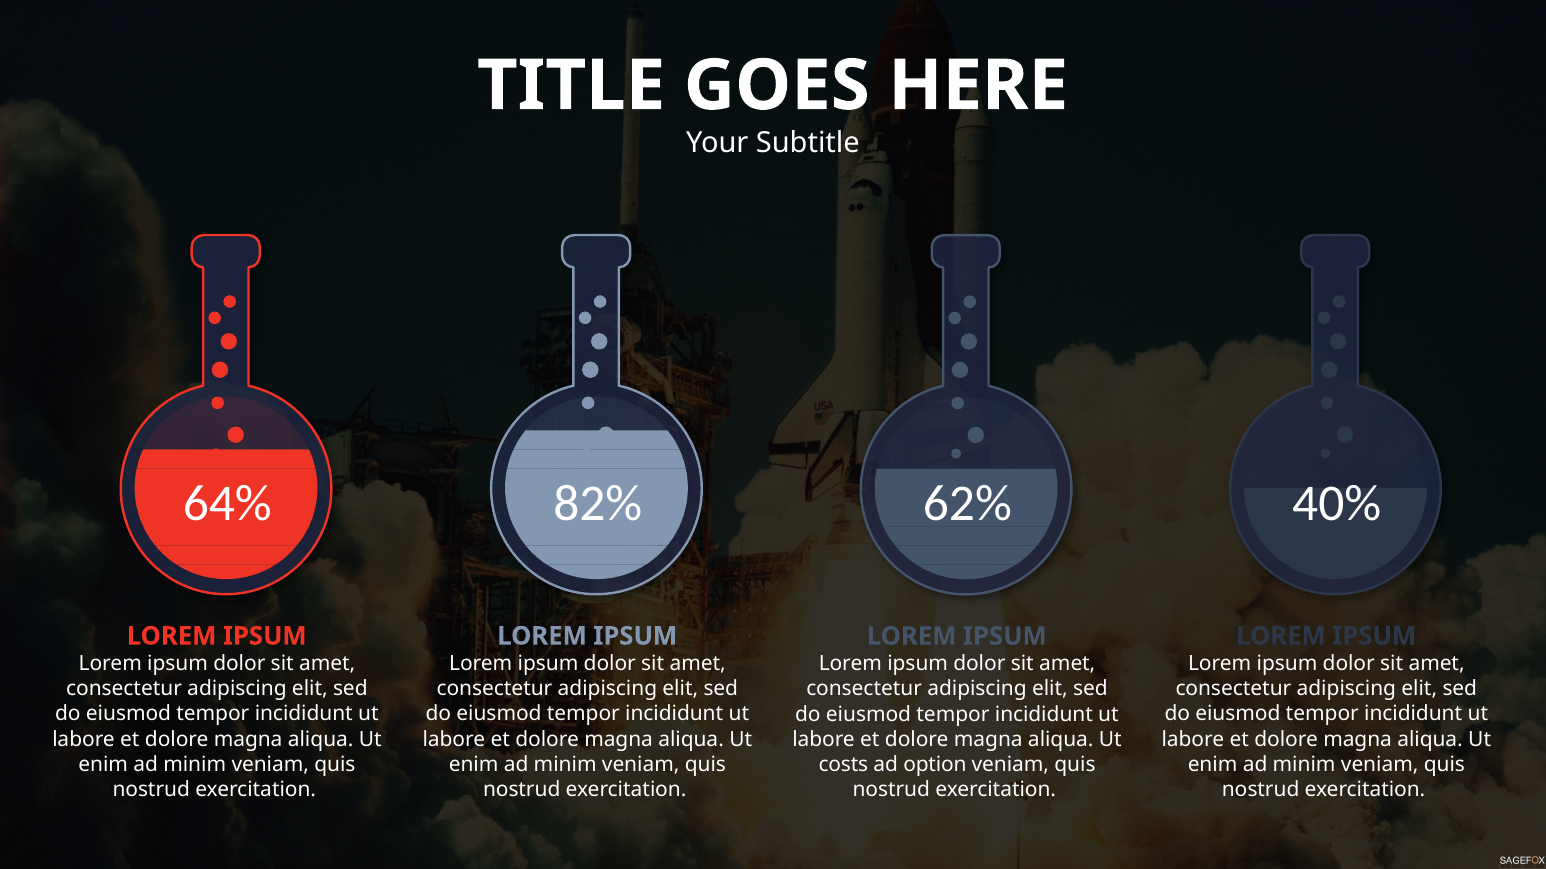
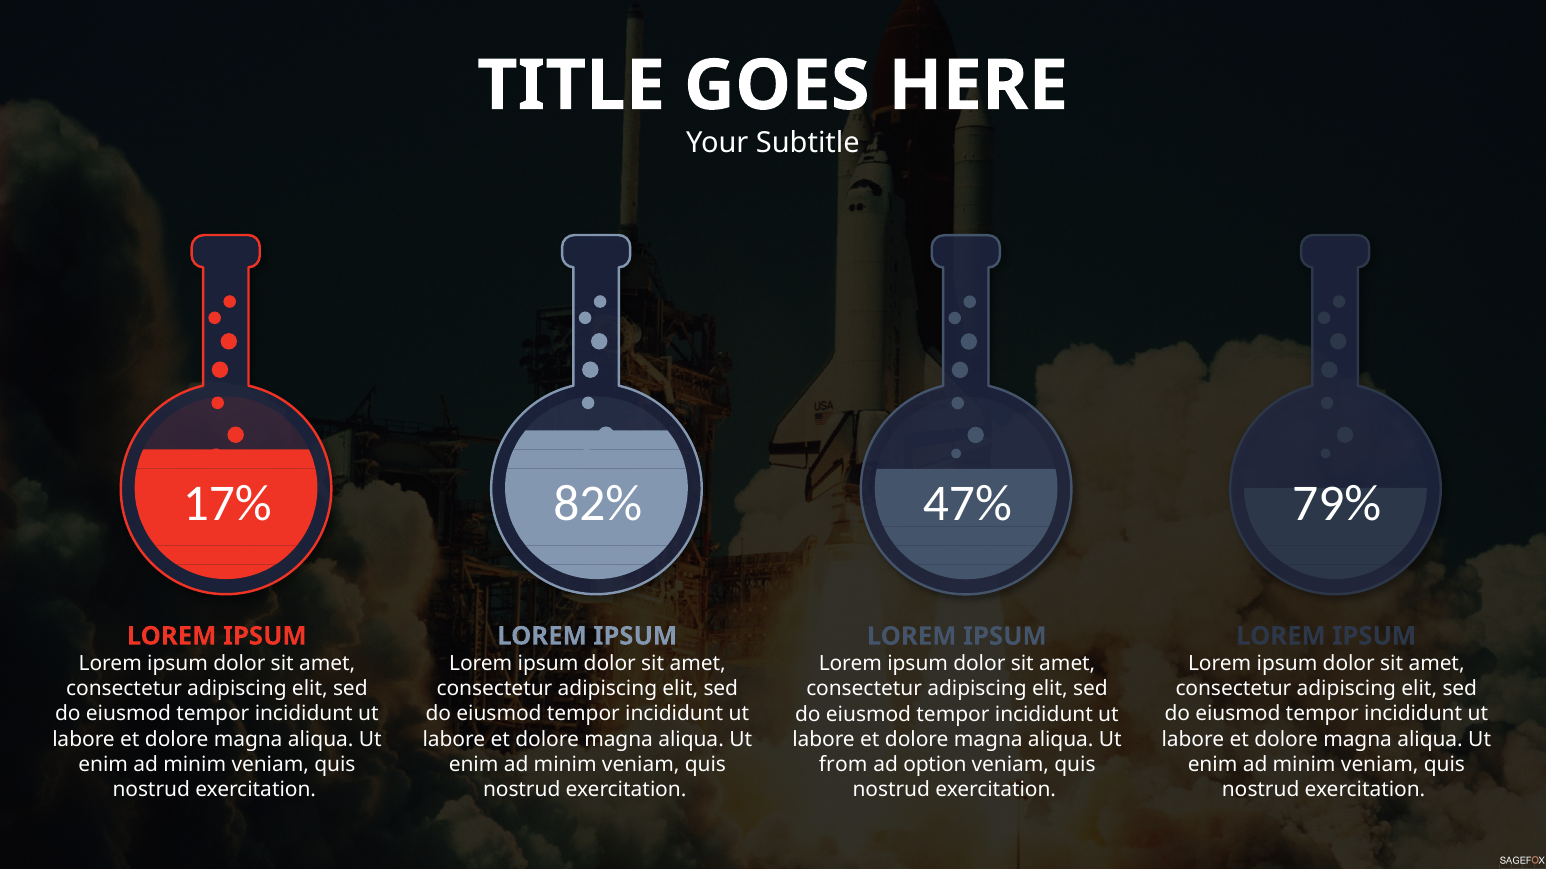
64%: 64% -> 17%
40%: 40% -> 79%
62%: 62% -> 47%
costs: costs -> from
